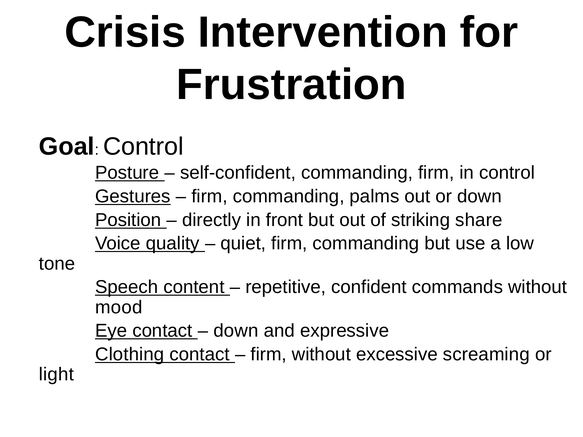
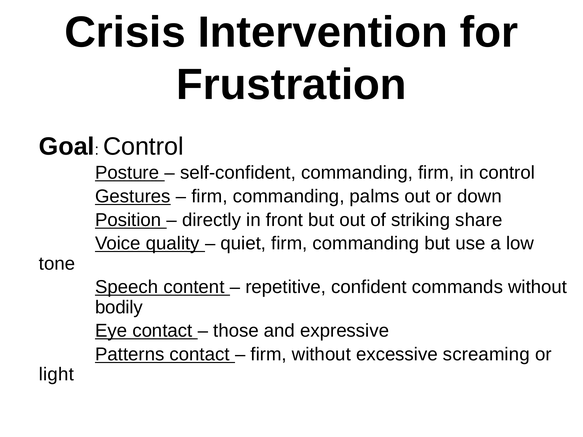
mood: mood -> bodily
down at (236, 331): down -> those
Clothing: Clothing -> Patterns
